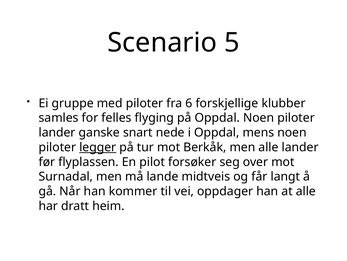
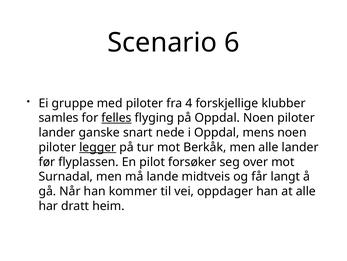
5: 5 -> 6
6: 6 -> 4
felles underline: none -> present
